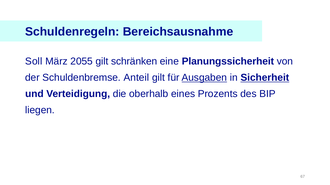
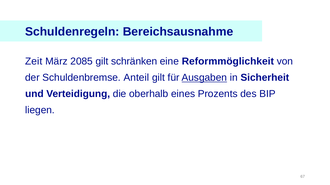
Soll: Soll -> Zeit
2055: 2055 -> 2085
Planungssicherheit: Planungssicherheit -> Reformmöglichkeit
Sicherheit underline: present -> none
